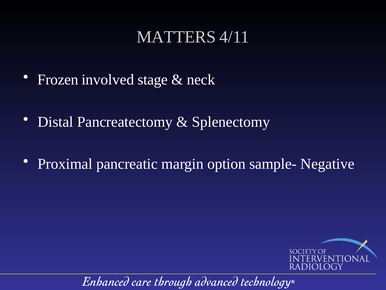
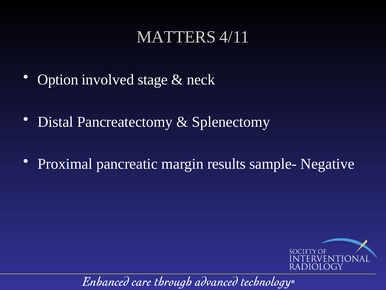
Frozen: Frozen -> Option
option: option -> results
